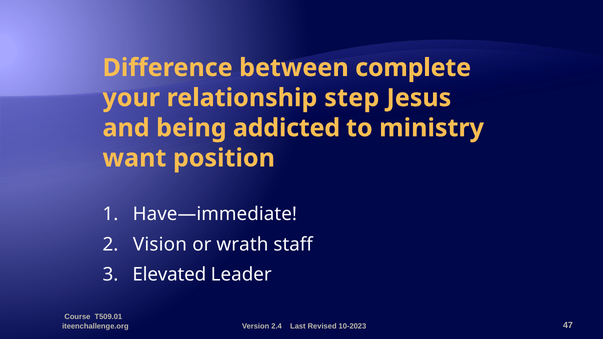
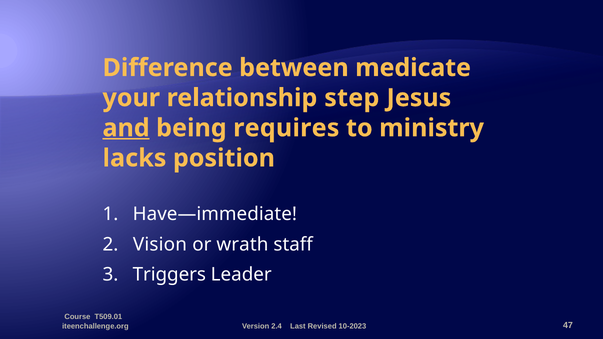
complete: complete -> medicate
and underline: none -> present
addicted: addicted -> requires
want: want -> lacks
Elevated: Elevated -> Triggers
